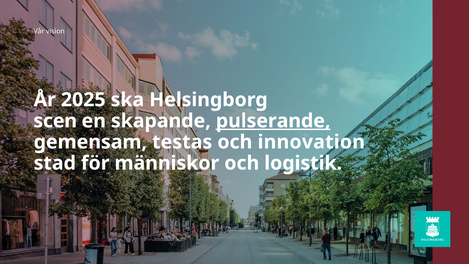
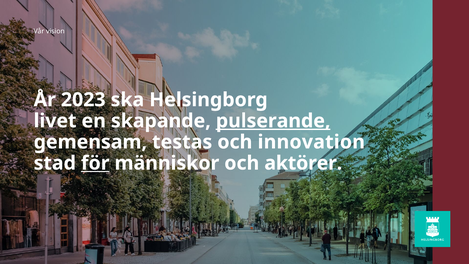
2025: 2025 -> 2023
scen: scen -> livet
för underline: none -> present
logistik: logistik -> aktörer
